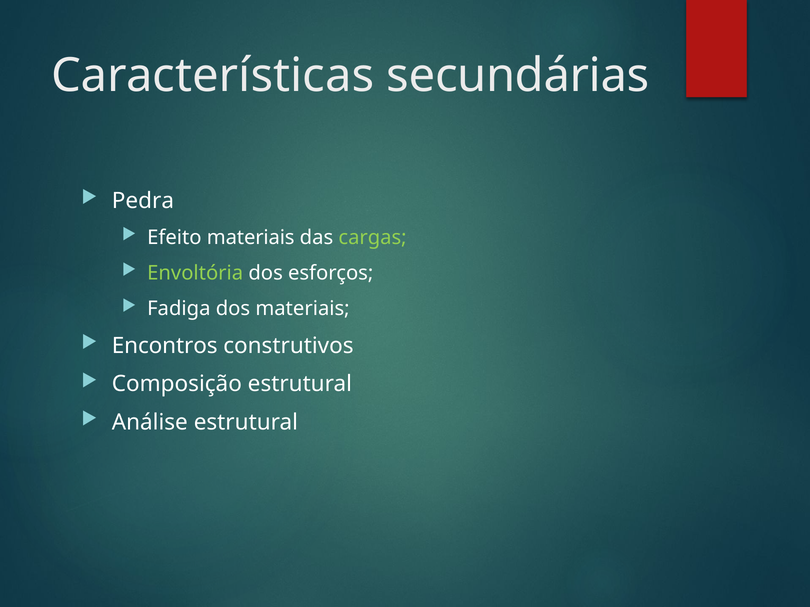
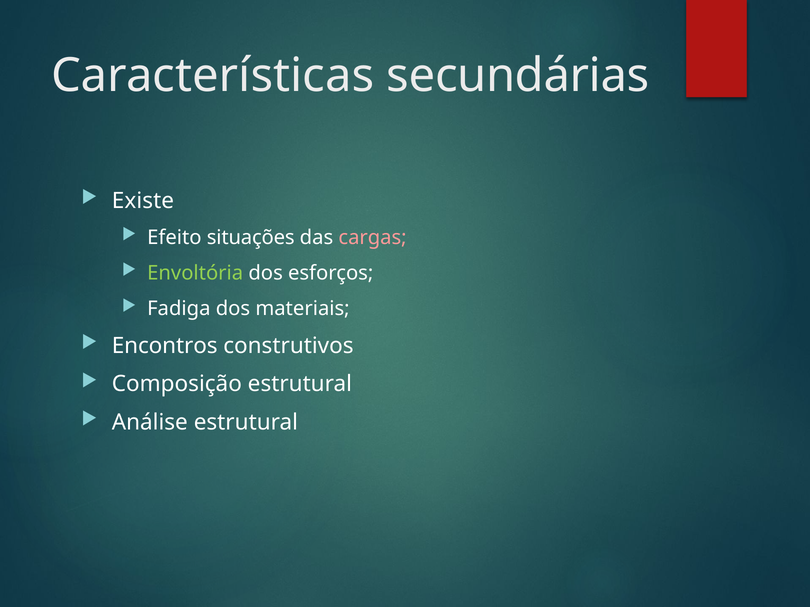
Pedra: Pedra -> Existe
Efeito materiais: materiais -> situações
cargas colour: light green -> pink
